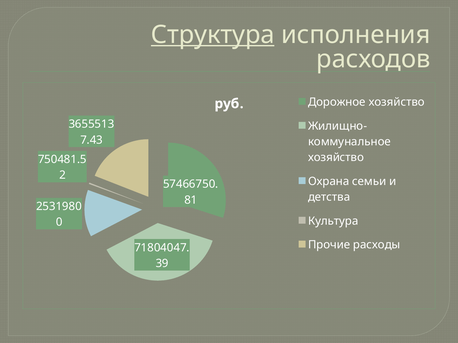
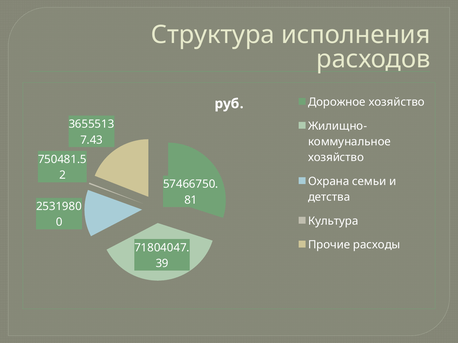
Структура underline: present -> none
